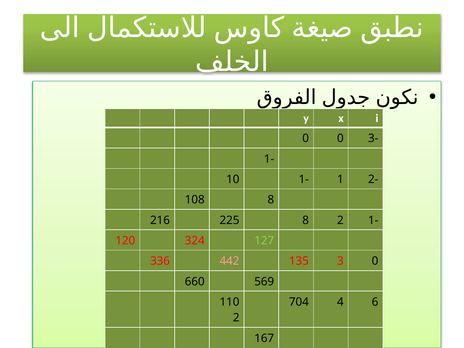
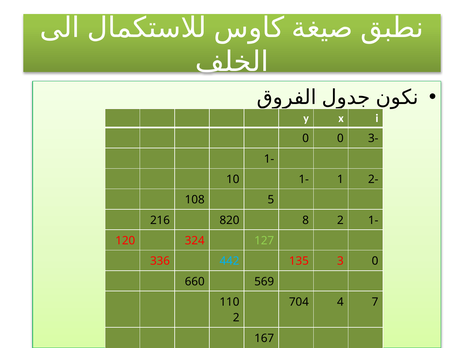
108 8: 8 -> 5
225: 225 -> 820
442 colour: pink -> light blue
6: 6 -> 7
